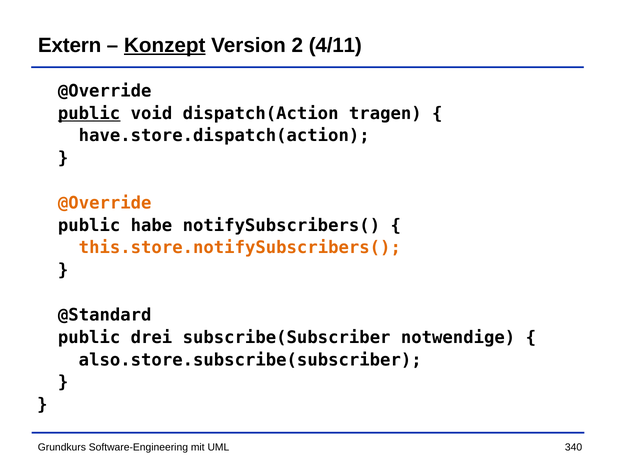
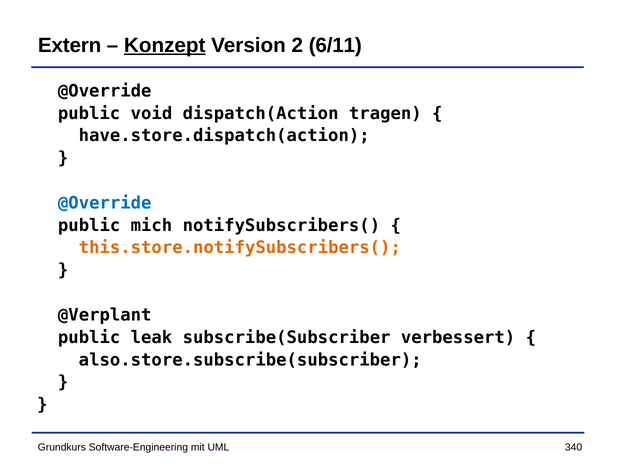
4/11: 4/11 -> 6/11
public at (89, 113) underline: present -> none
@Override at (105, 203) colour: orange -> blue
habe: habe -> mich
@Standard: @Standard -> @Verplant
drei: drei -> leak
notwendige: notwendige -> verbessert
